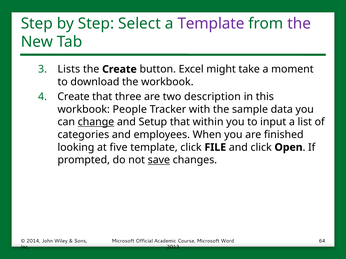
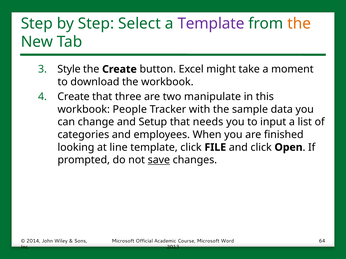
the at (299, 24) colour: purple -> orange
Lists: Lists -> Style
description: description -> manipulate
change underline: present -> none
within: within -> needs
five: five -> line
